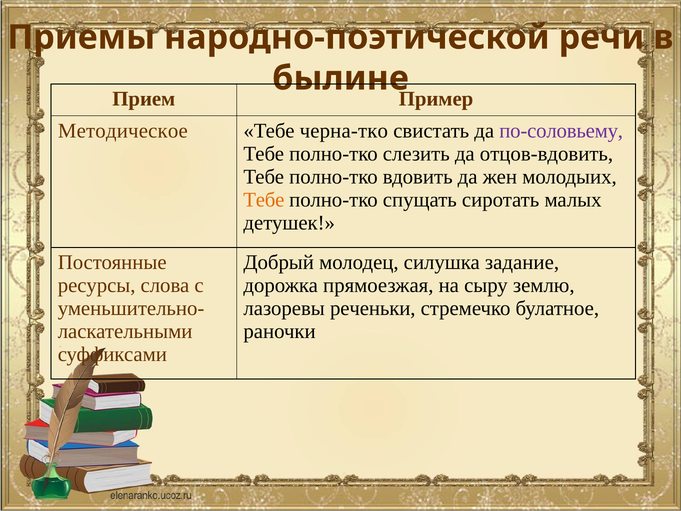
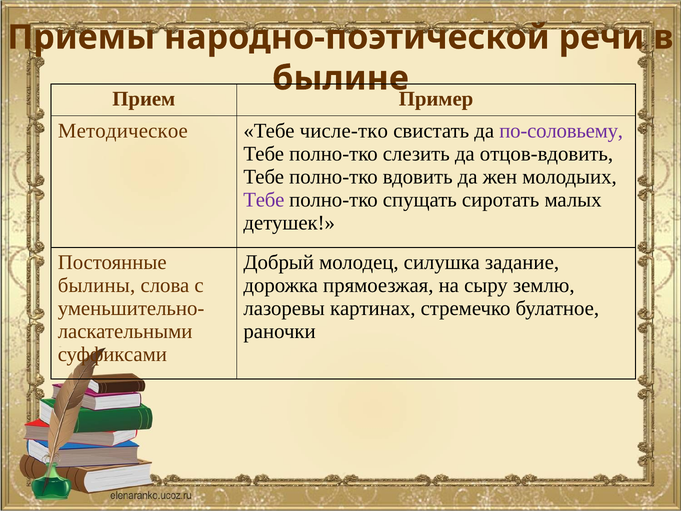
черна-тко: черна-тко -> числе-тко
Тебе at (264, 200) colour: orange -> purple
ресурсы: ресурсы -> былины
реченьки: реченьки -> картинах
